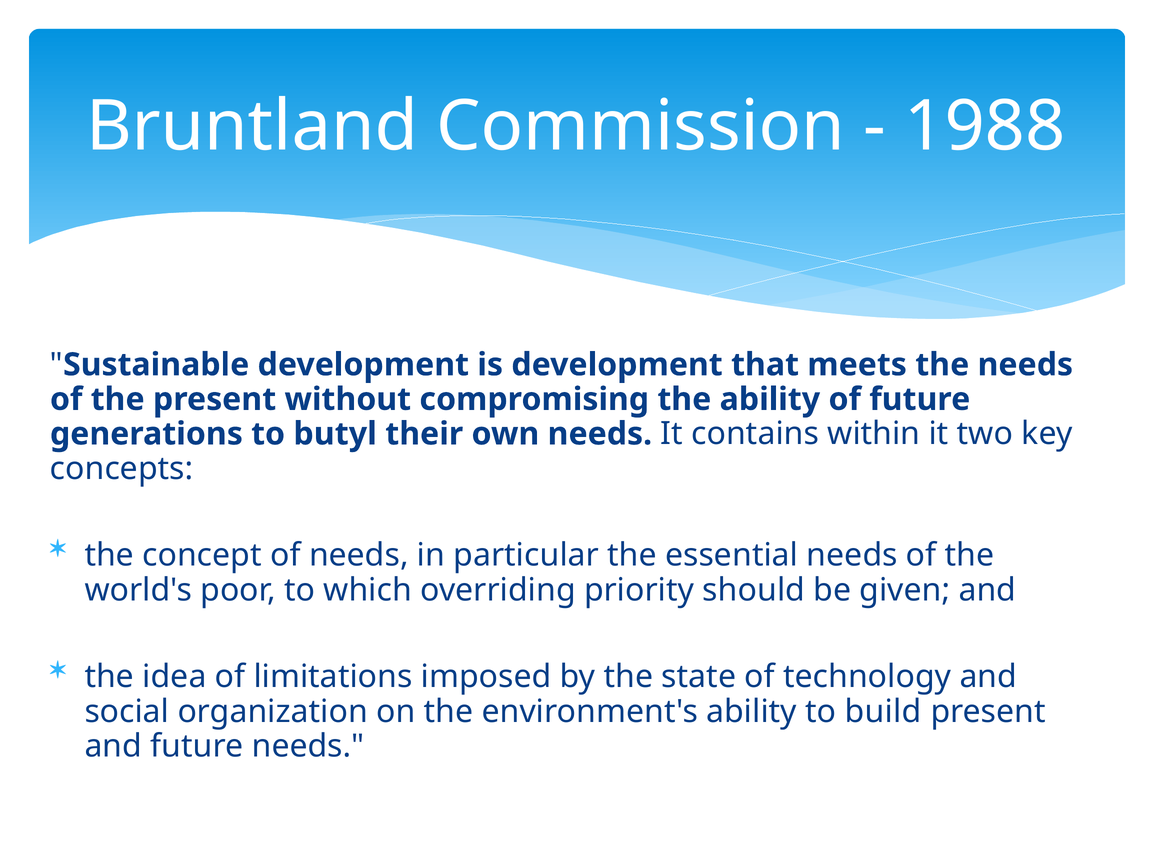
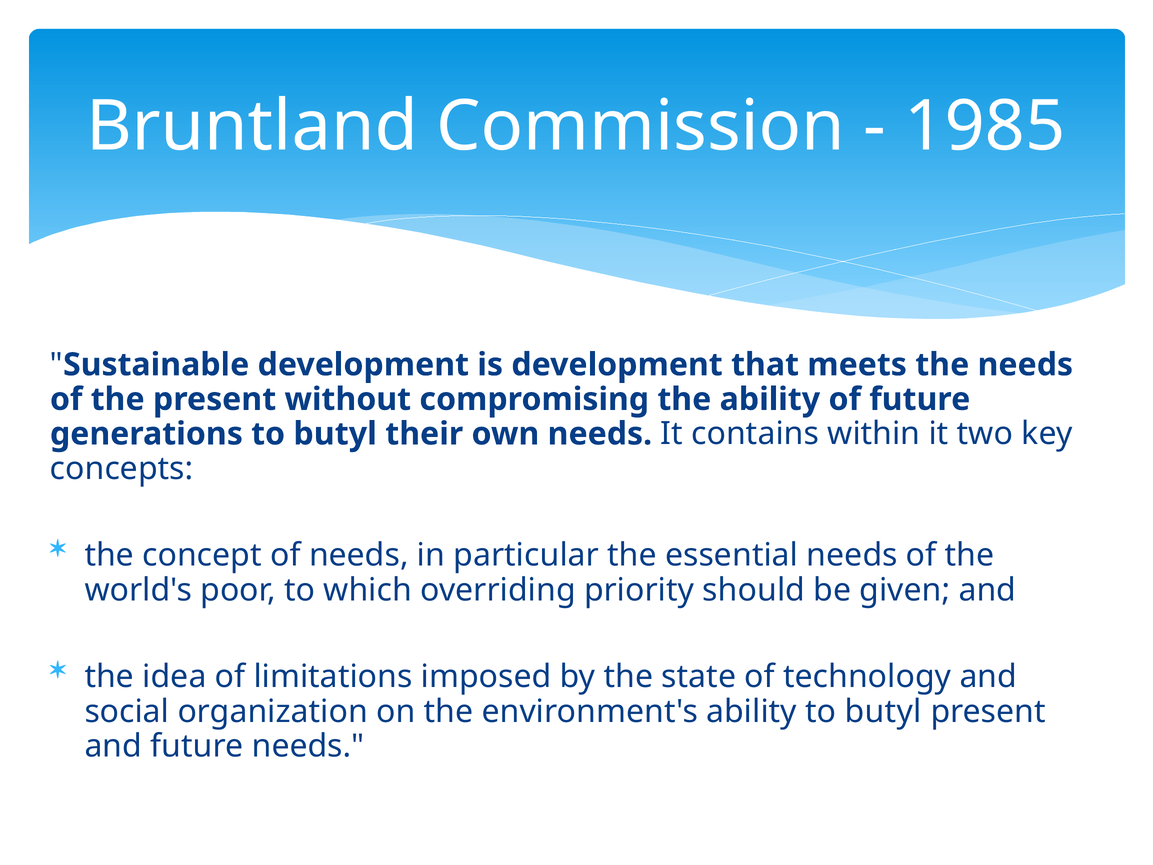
1988: 1988 -> 1985
ability to build: build -> butyl
